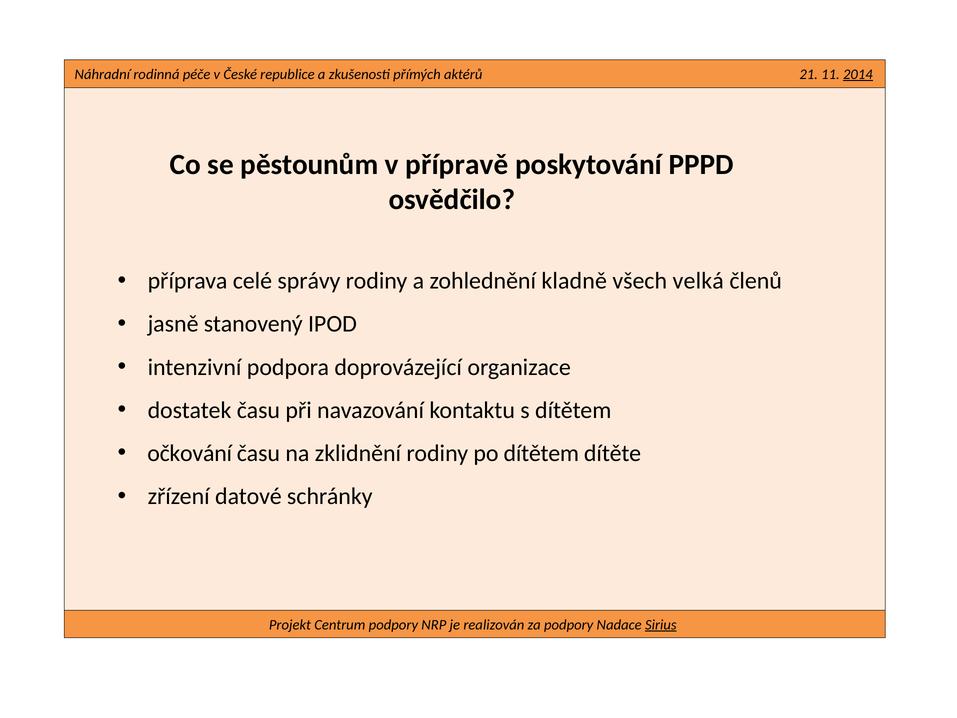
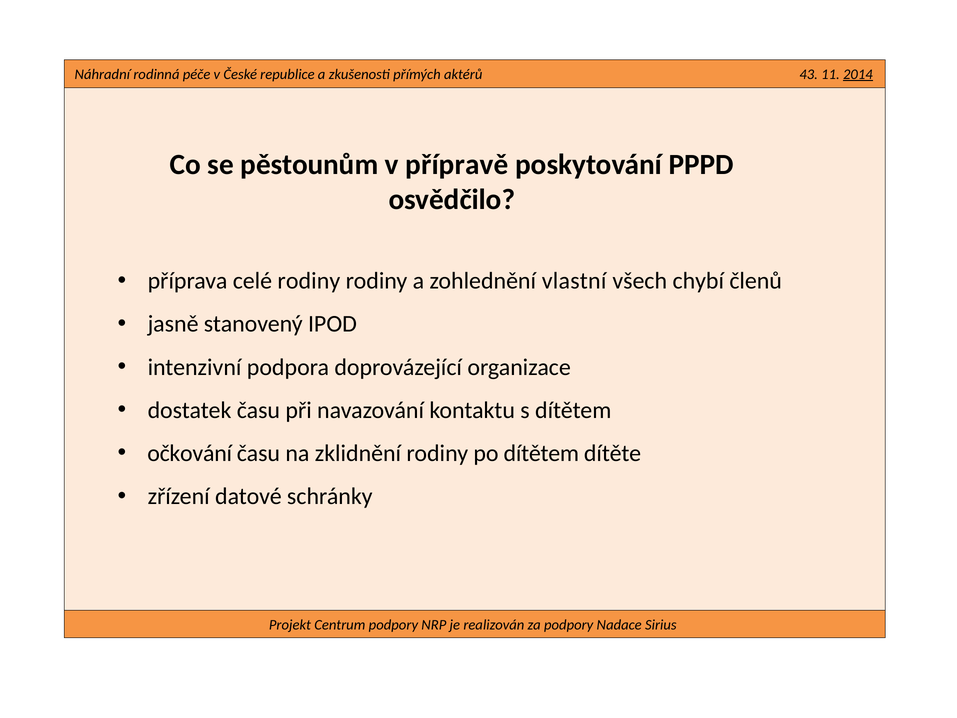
21: 21 -> 43
celé správy: správy -> rodiny
kladně: kladně -> vlastní
velká: velká -> chybí
Sirius underline: present -> none
